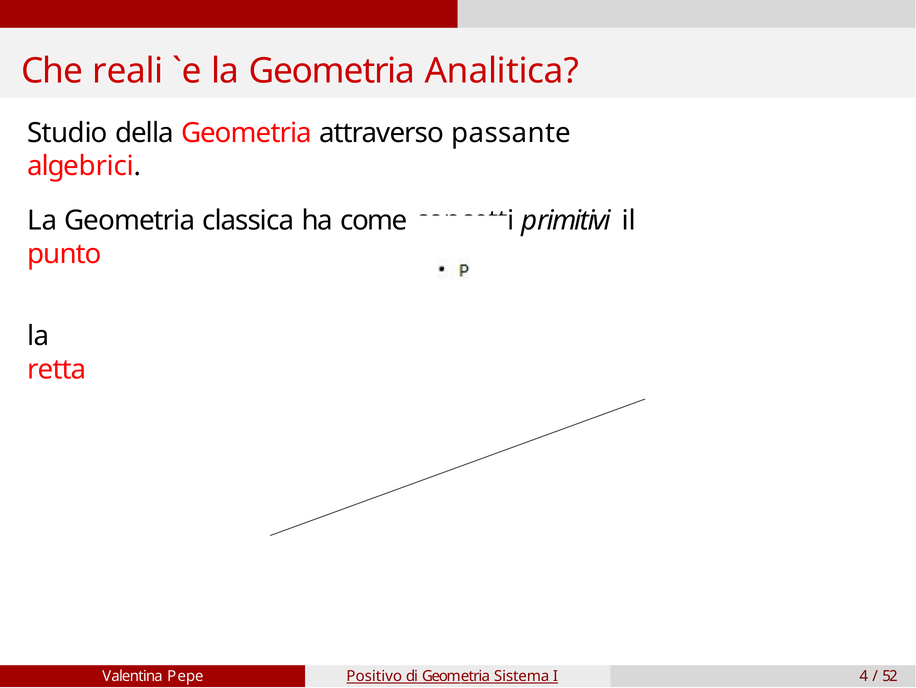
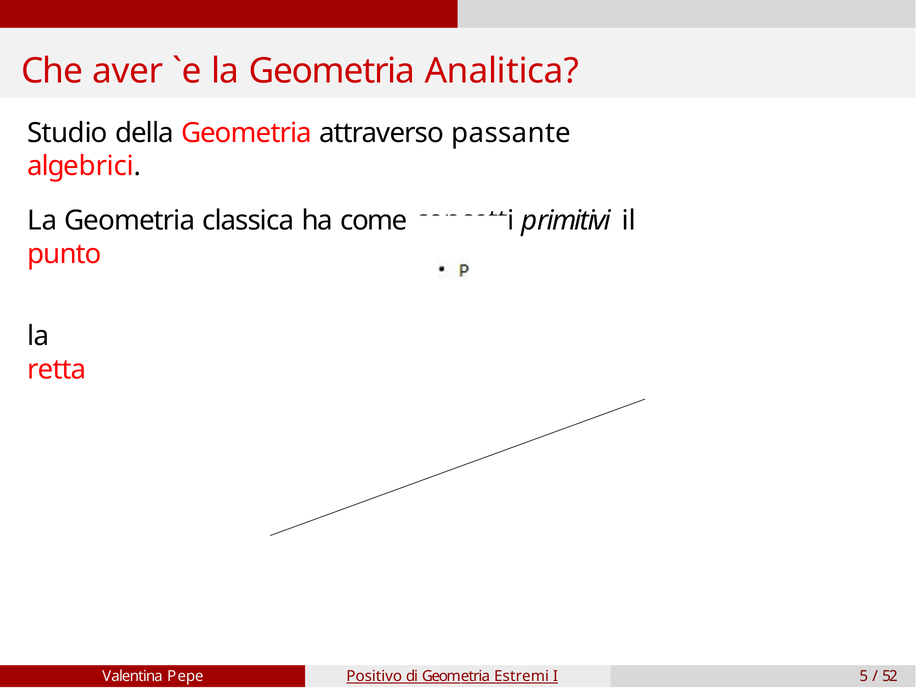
reali: reali -> aver
Sistema: Sistema -> Estremi
4: 4 -> 5
